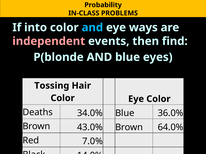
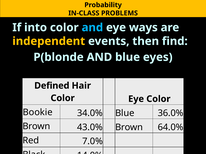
independent colour: pink -> yellow
Tossing: Tossing -> Defined
Deaths: Deaths -> Bookie
